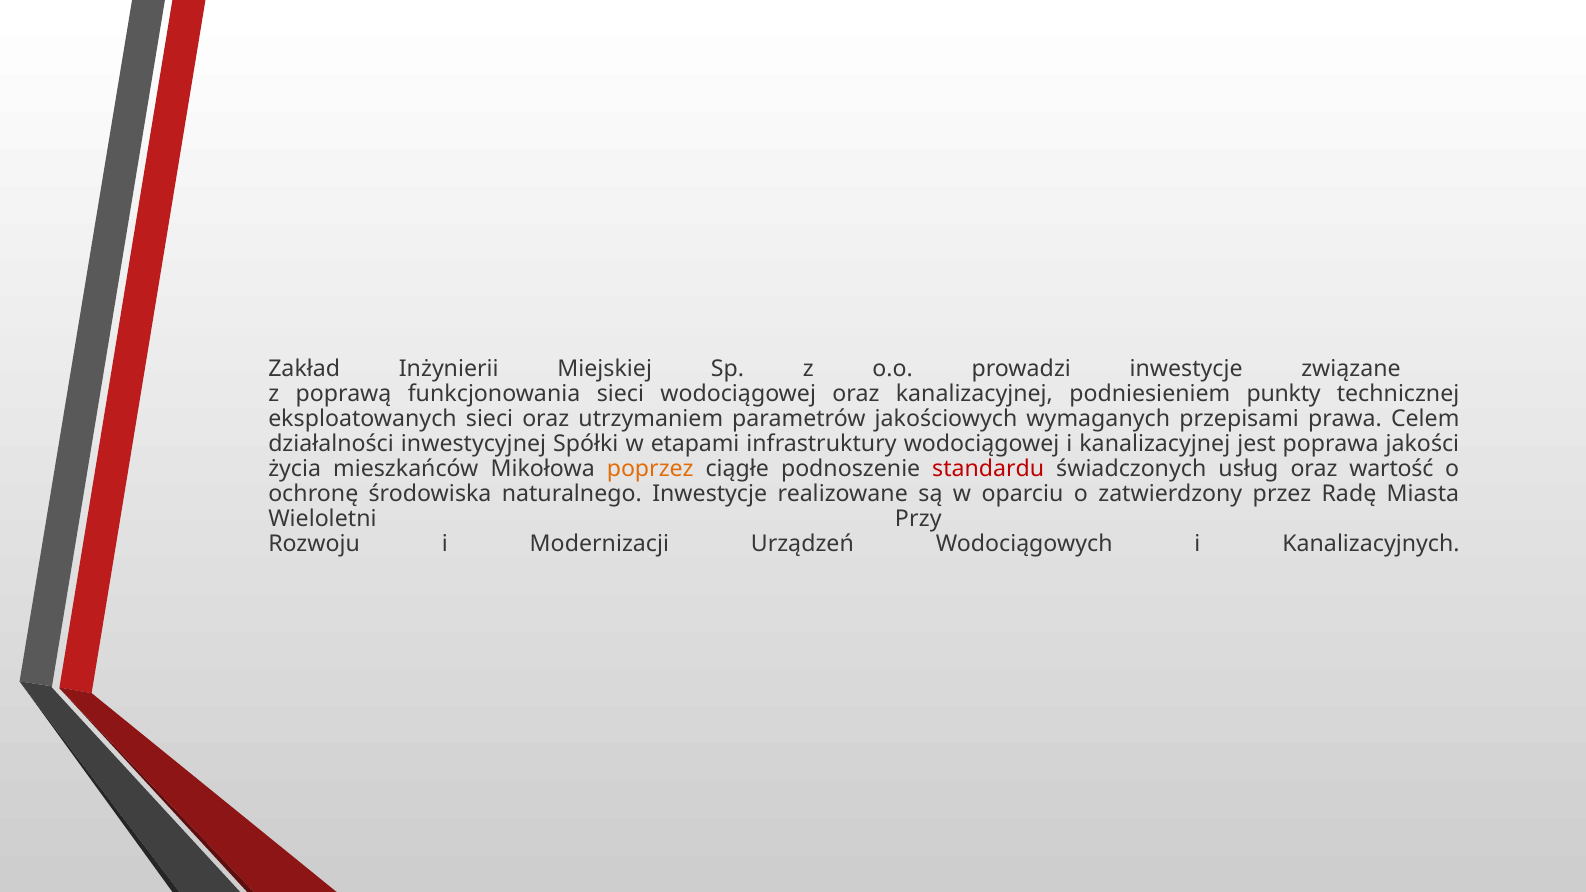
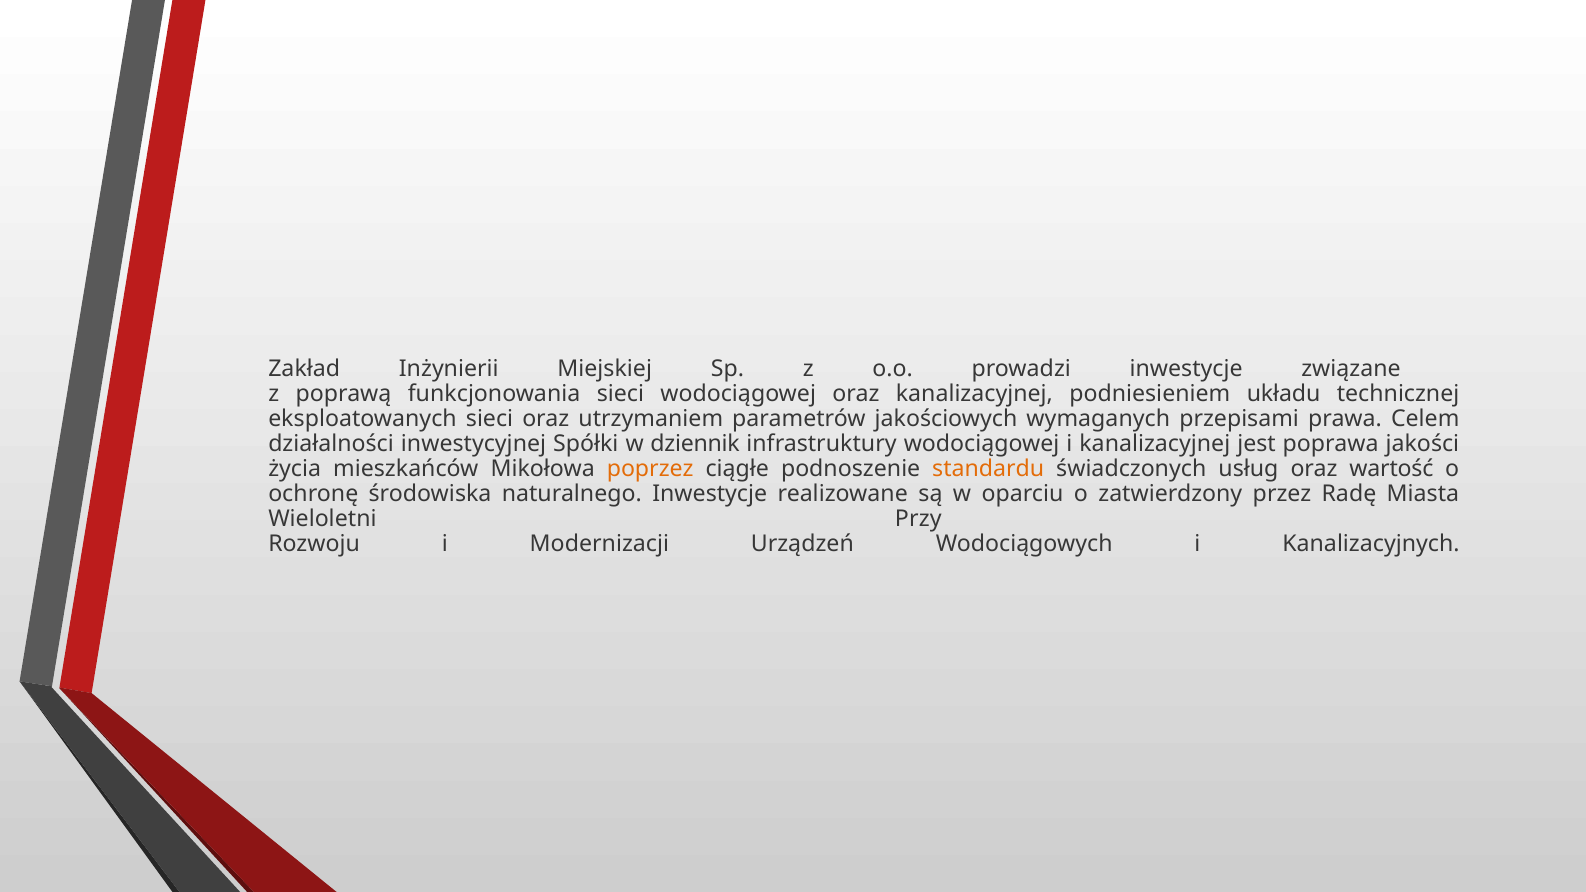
punkty: punkty -> układu
etapami: etapami -> dziennik
standardu colour: red -> orange
